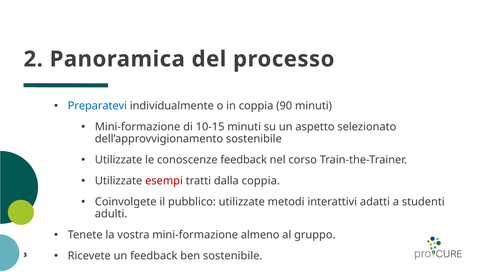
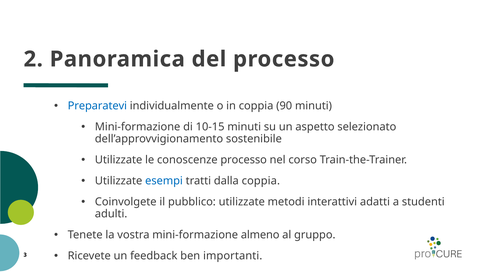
conoscenze feedback: feedback -> processo
esempi colour: red -> blue
ben sostenibile: sostenibile -> importanti
